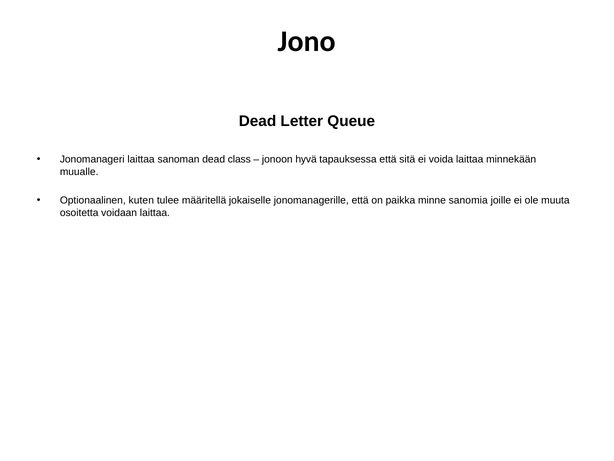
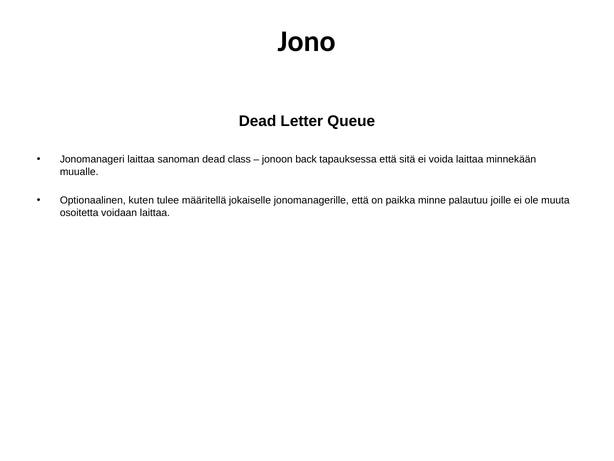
hyvä: hyvä -> back
sanomia: sanomia -> palautuu
